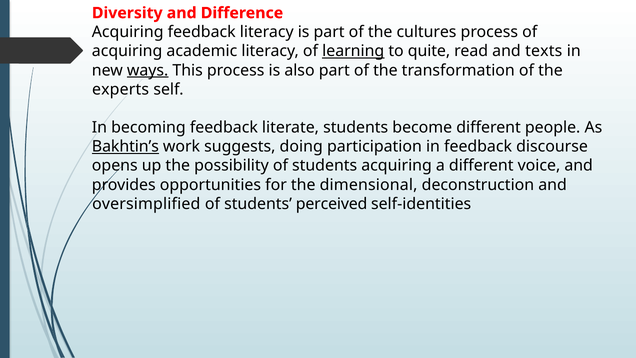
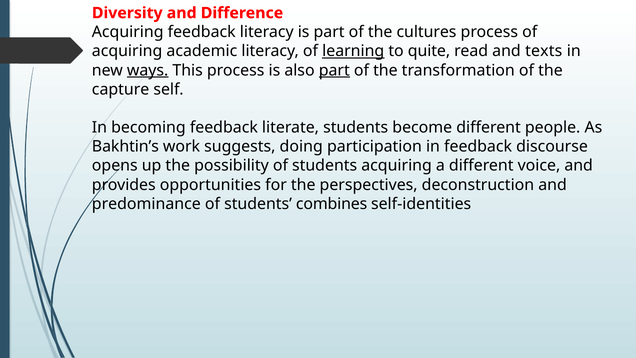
part at (334, 70) underline: none -> present
experts: experts -> capture
Bakhtin’s underline: present -> none
dimensional: dimensional -> perspectives
oversimplified: oversimplified -> predominance
perceived: perceived -> combines
